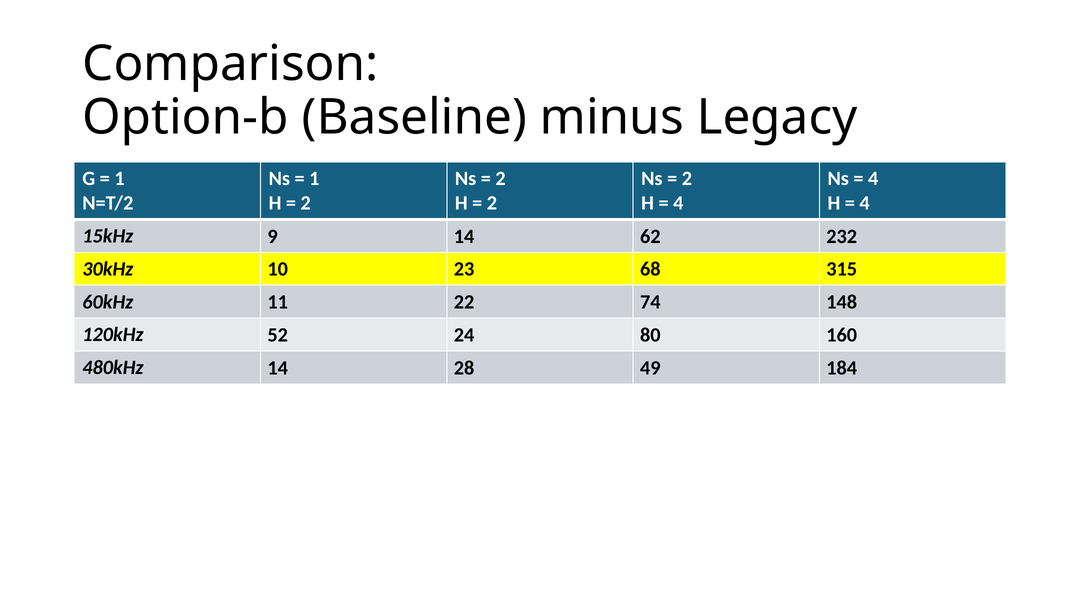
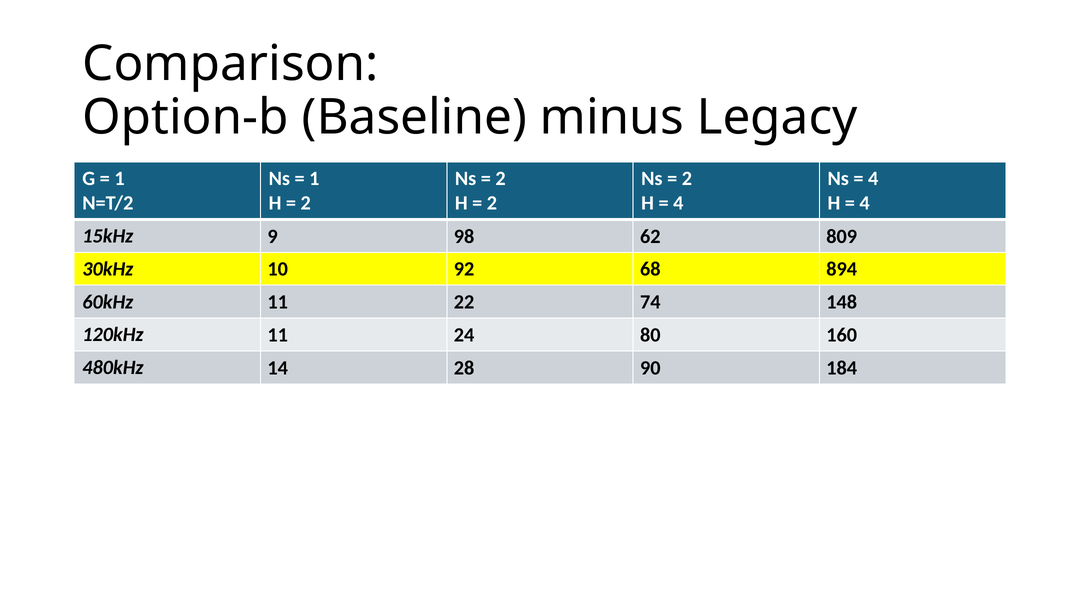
9 14: 14 -> 98
232: 232 -> 809
23: 23 -> 92
315: 315 -> 894
120kHz 52: 52 -> 11
49: 49 -> 90
